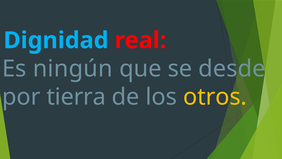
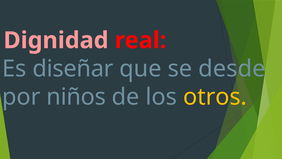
Dignidad colour: light blue -> pink
ningún: ningún -> diseñar
tierra: tierra -> niños
